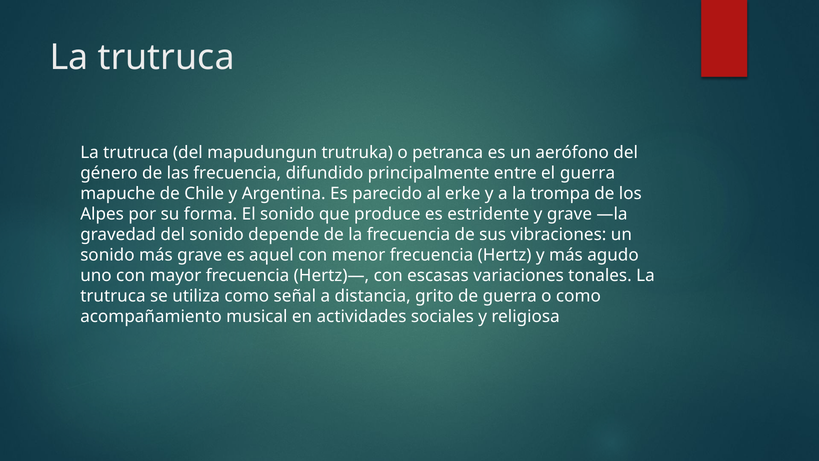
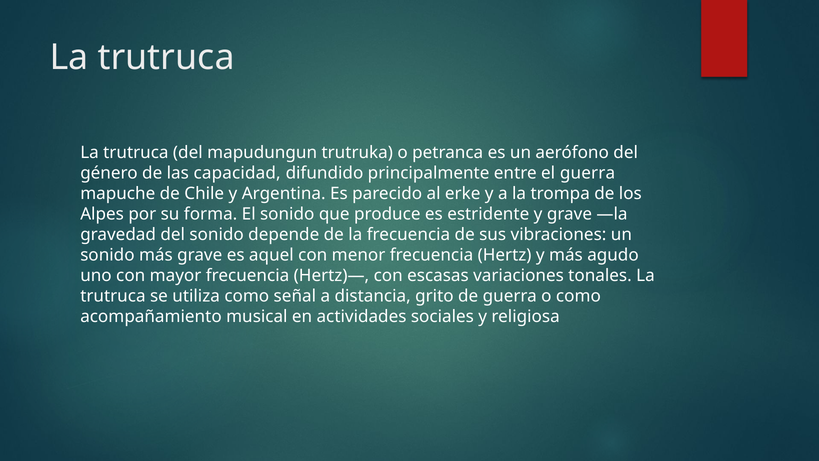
las frecuencia: frecuencia -> capacidad
